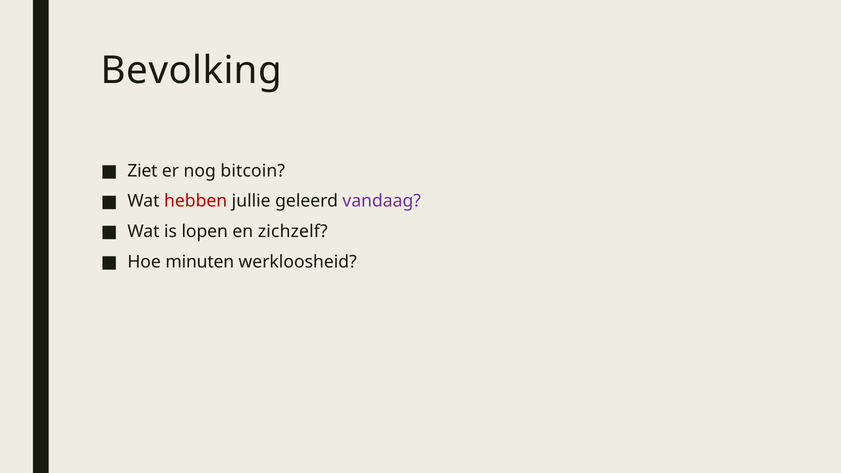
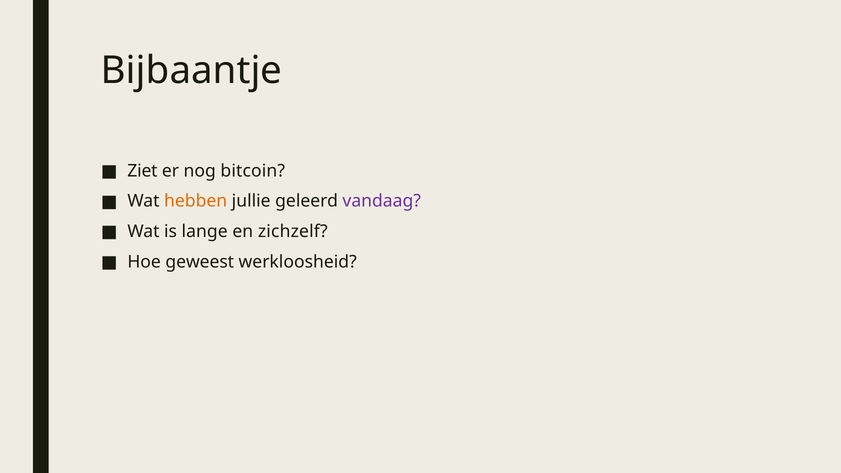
Bevolking: Bevolking -> Bijbaantje
hebben colour: red -> orange
lopen: lopen -> lange
minuten: minuten -> geweest
